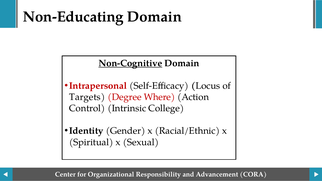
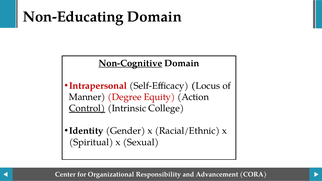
Targets: Targets -> Manner
Where: Where -> Equity
Control underline: none -> present
